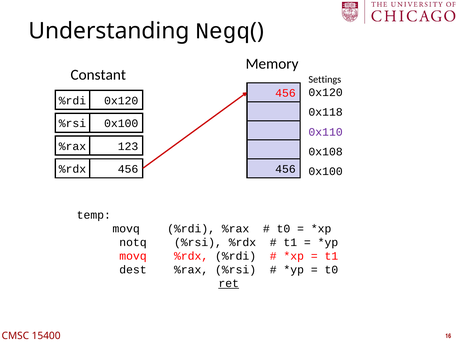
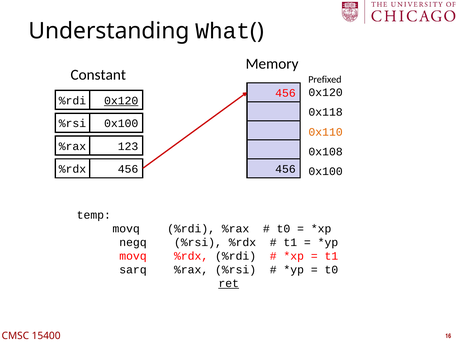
Negq: Negq -> What
Settings: Settings -> Prefixed
0x120 at (121, 101) underline: none -> present
0x110 colour: purple -> orange
notq: notq -> negq
dest: dest -> sarq
